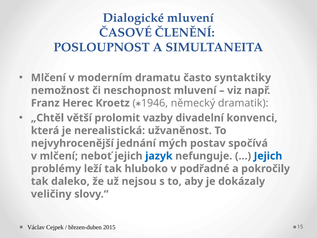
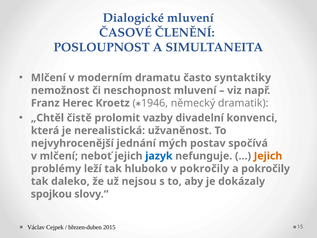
větší: větší -> čistě
Jejich at (268, 156) colour: blue -> orange
v podřadné: podřadné -> pokročily
veličiny: veličiny -> spojkou
